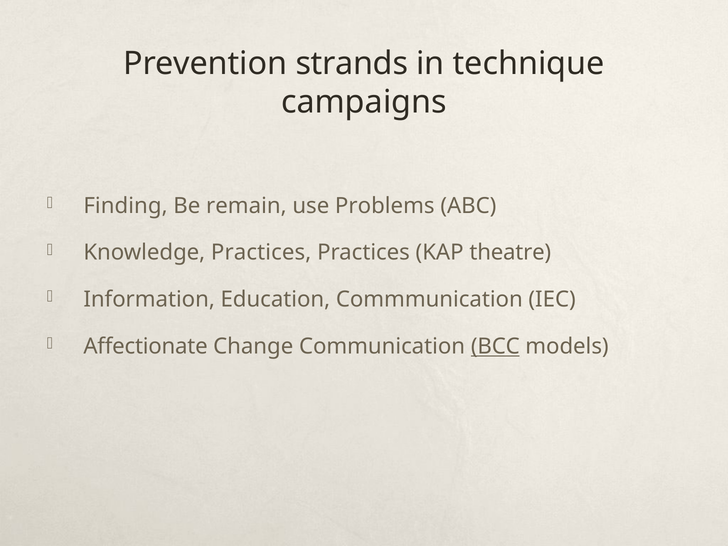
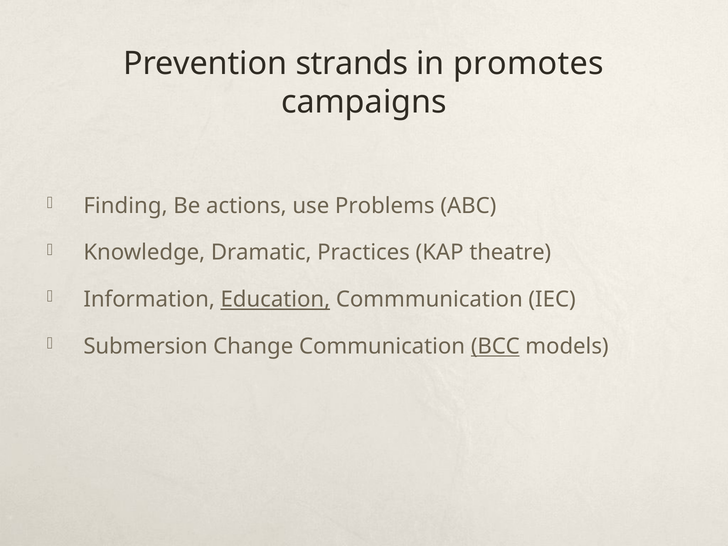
technique: technique -> promotes
remain: remain -> actions
Knowledge Practices: Practices -> Dramatic
Education underline: none -> present
Affectionate: Affectionate -> Submersion
